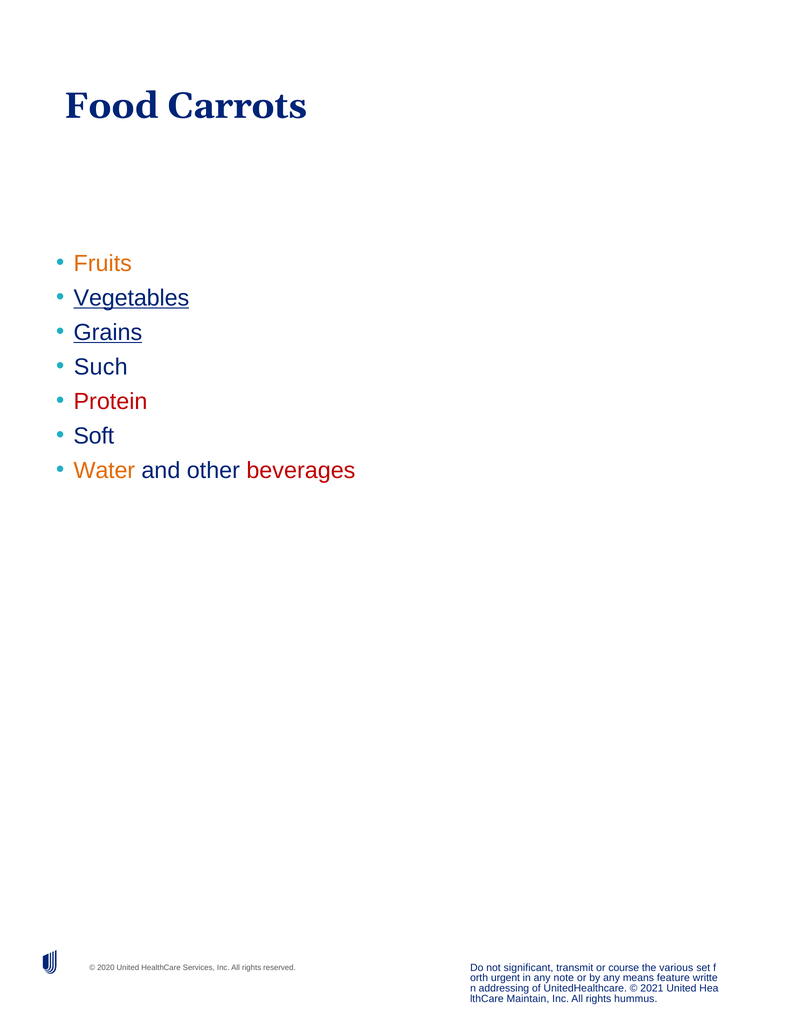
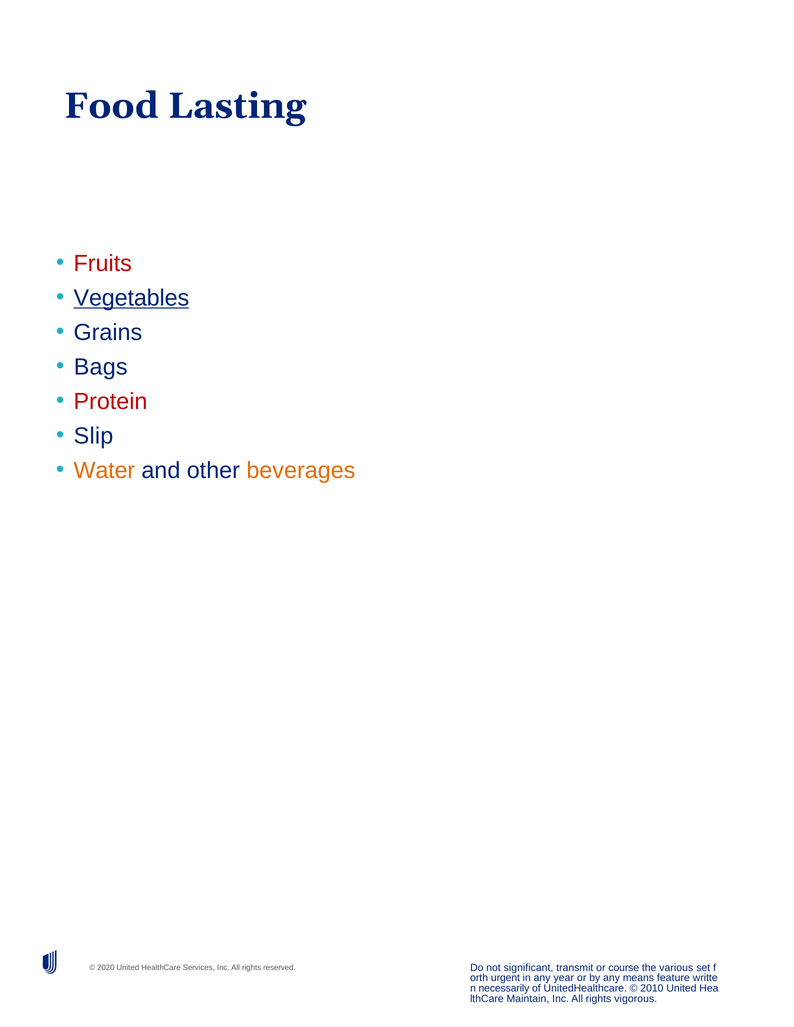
Carrots: Carrots -> Lasting
Fruits colour: orange -> red
Grains underline: present -> none
Such: Such -> Bags
Soft: Soft -> Slip
beverages colour: red -> orange
note: note -> year
addressing: addressing -> necessarily
2021: 2021 -> 2010
hummus: hummus -> vigorous
